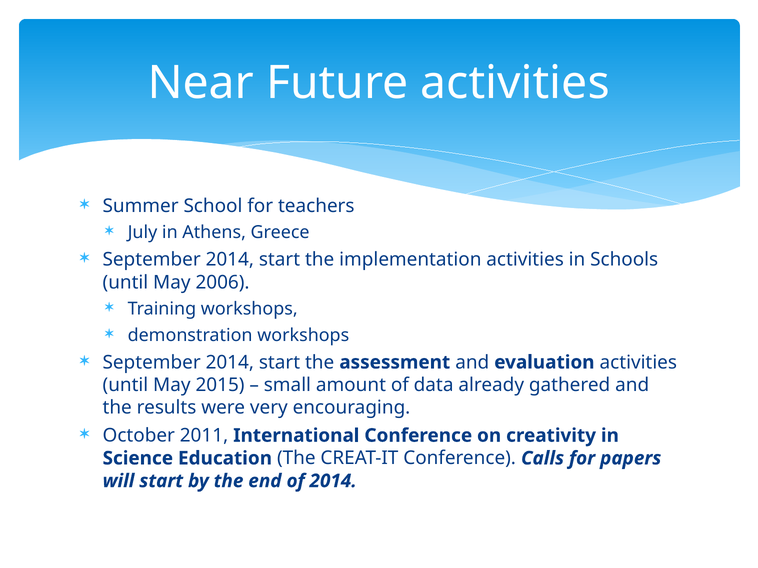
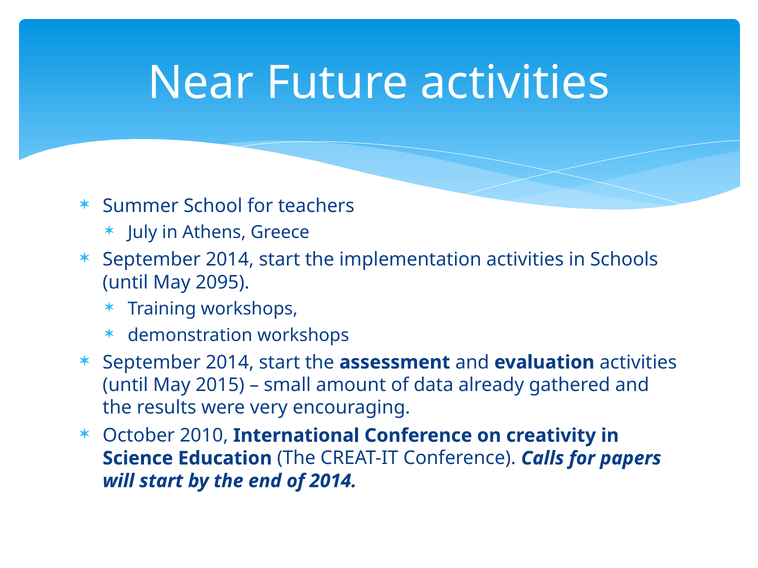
2006: 2006 -> 2095
2011: 2011 -> 2010
